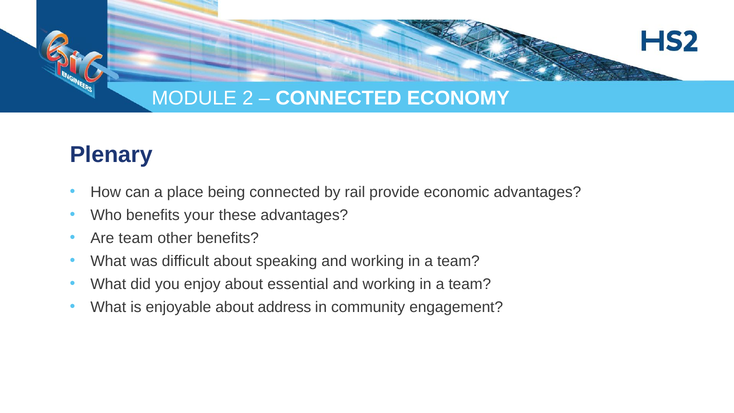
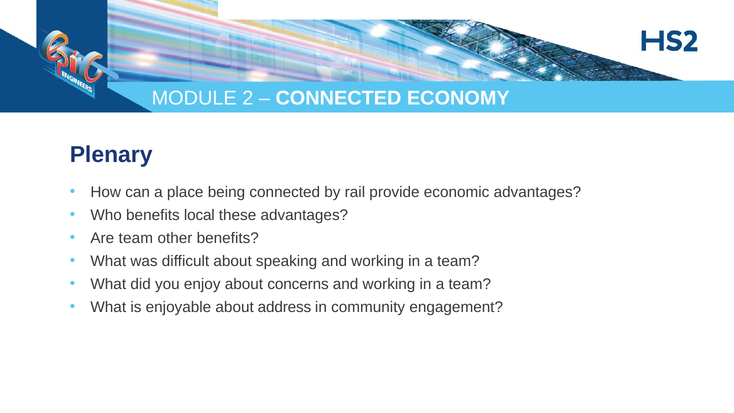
your: your -> local
essential: essential -> concerns
